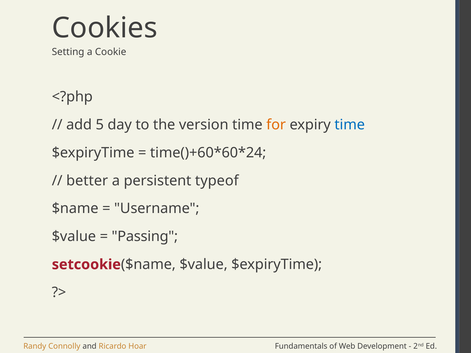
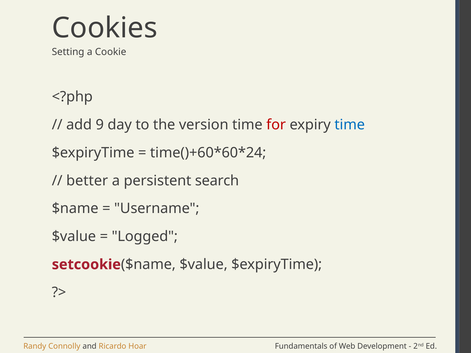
5: 5 -> 9
for colour: orange -> red
typeof: typeof -> search
Passing: Passing -> Logged
